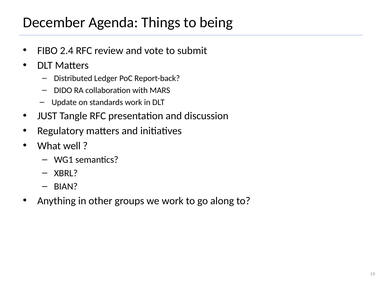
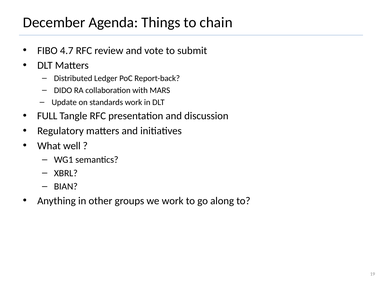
being: being -> chain
2.4: 2.4 -> 4.7
JUST: JUST -> FULL
